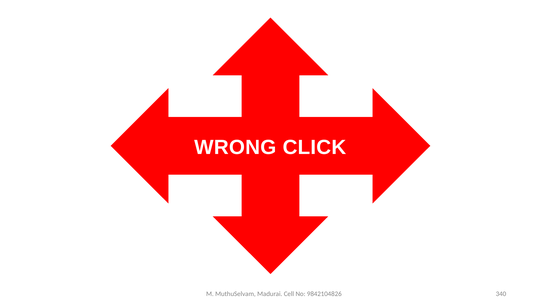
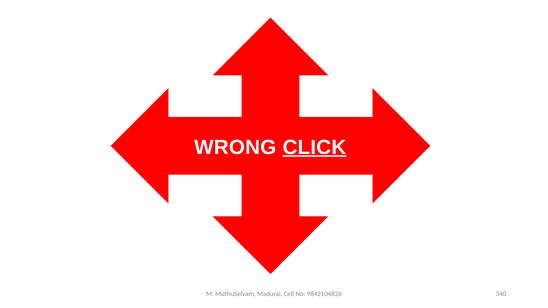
CLICK underline: none -> present
